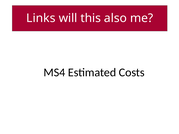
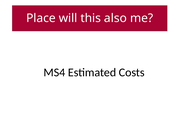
Links: Links -> Place
